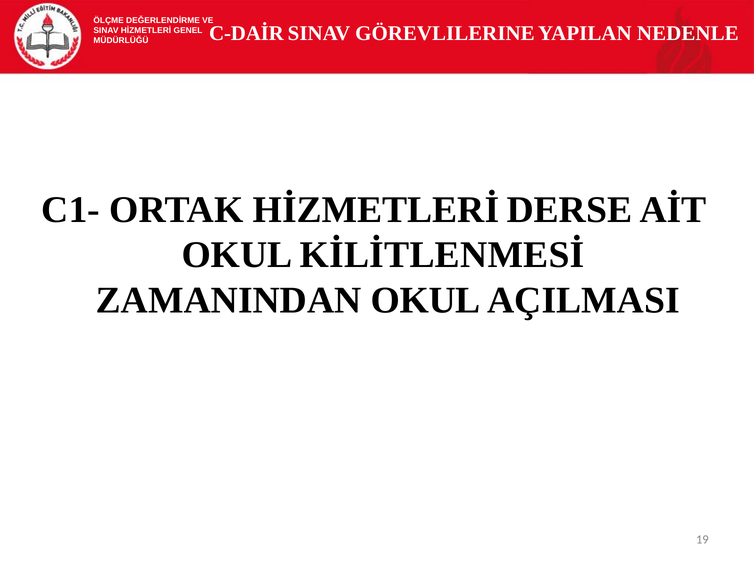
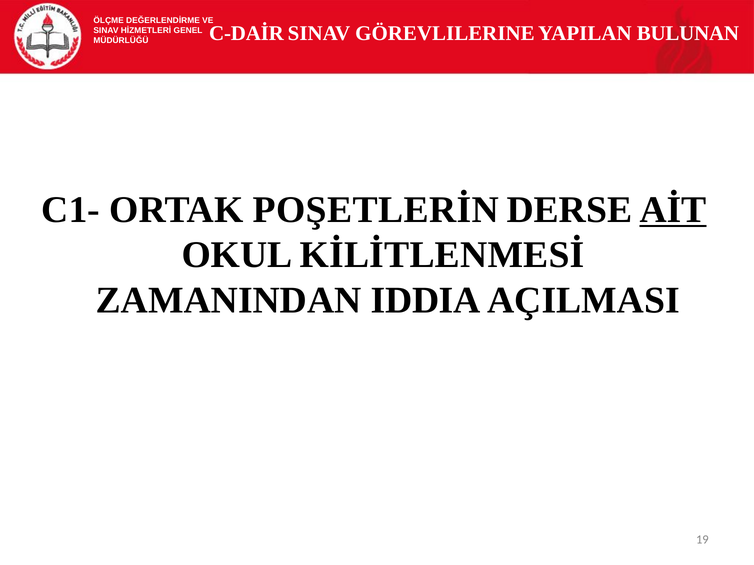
NEDENLE: NEDENLE -> BULUNAN
ORTAK HİZMETLERİ: HİZMETLERİ -> POŞETLERİN
AİT underline: none -> present
ZAMANINDAN OKUL: OKUL -> IDDIA
